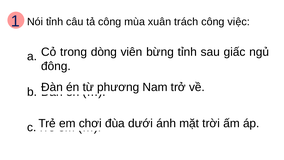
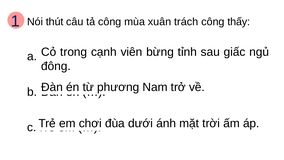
Nói tỉnh: tỉnh -> thút
việc: việc -> thấy
dòng: dòng -> cạnh
